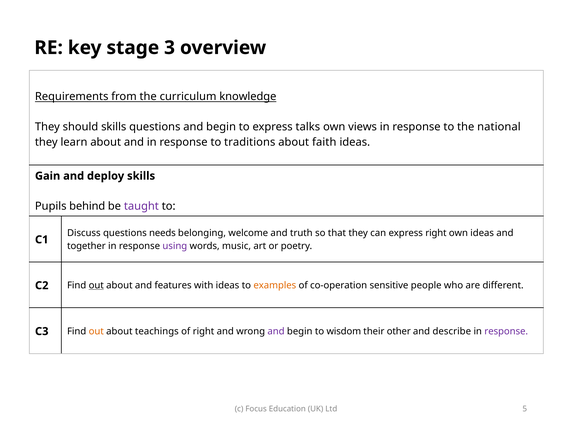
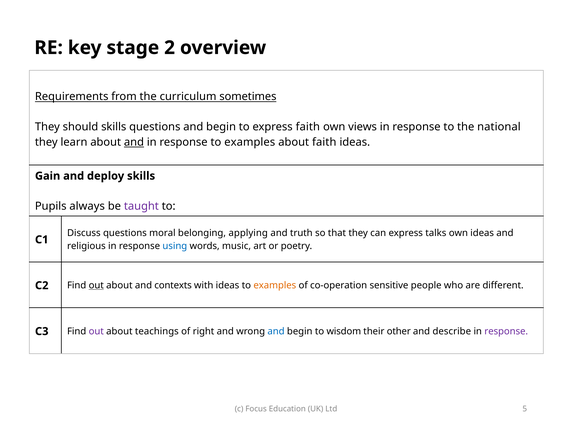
3: 3 -> 2
knowledge: knowledge -> sometimes
express talks: talks -> faith
and at (134, 142) underline: none -> present
response to traditions: traditions -> examples
behind: behind -> always
needs: needs -> moral
welcome: welcome -> applying
express right: right -> talks
together: together -> religious
using colour: purple -> blue
features: features -> contexts
out at (96, 331) colour: orange -> purple
and at (276, 331) colour: purple -> blue
